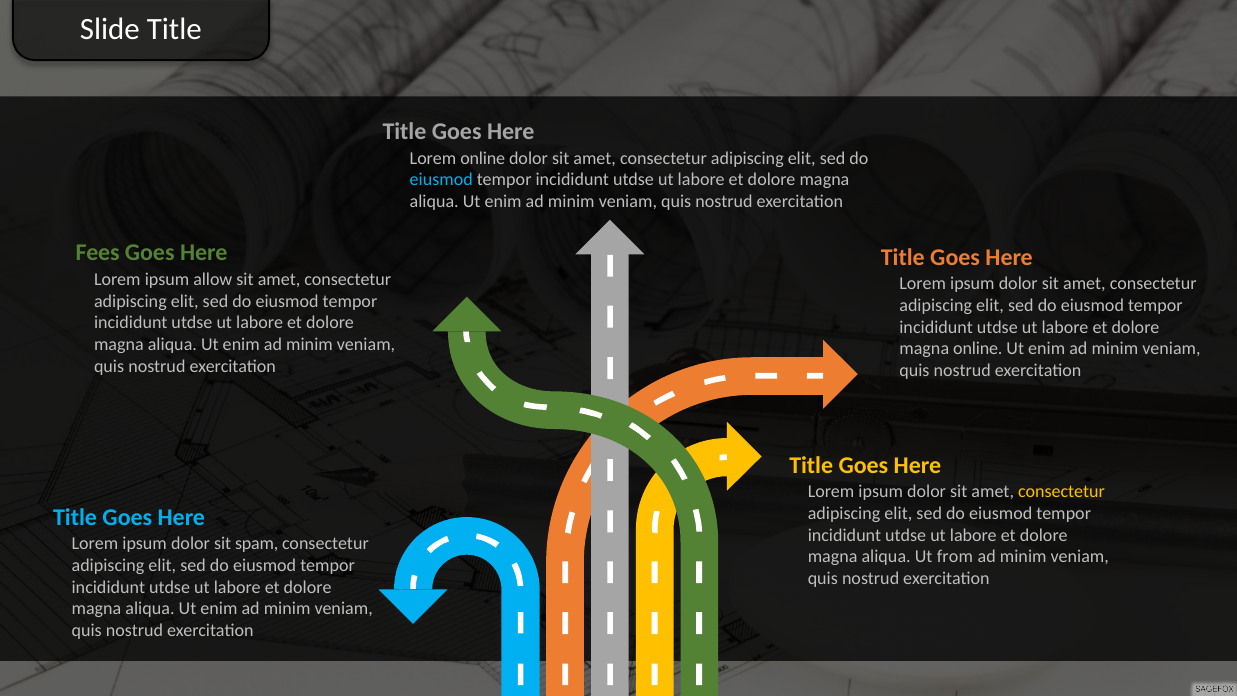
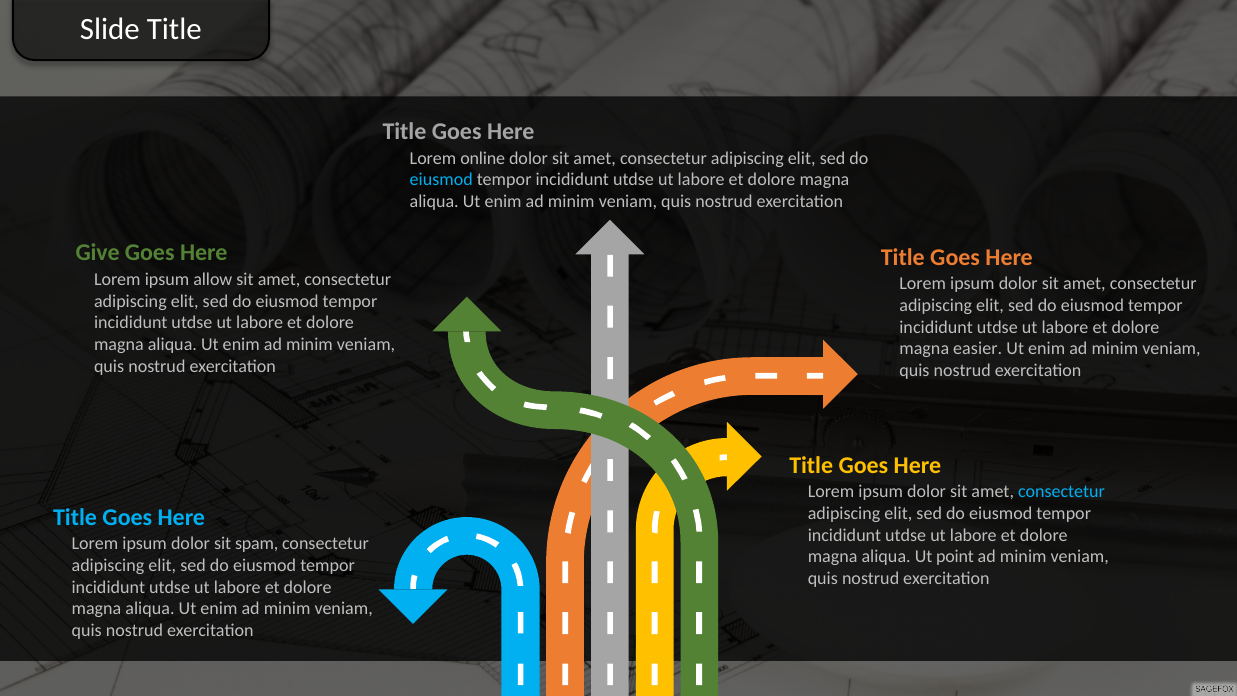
Fees: Fees -> Give
magna online: online -> easier
consectetur at (1062, 492) colour: yellow -> light blue
from: from -> point
